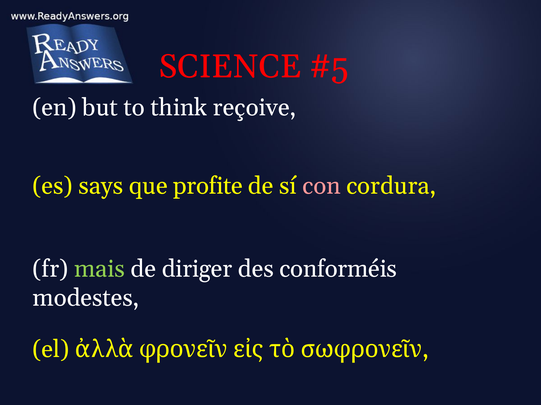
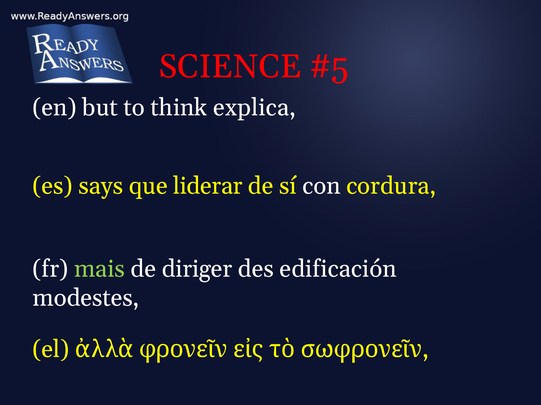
reçoive: reçoive -> explica
profite: profite -> liderar
con colour: pink -> white
conforméis: conforméis -> edificación
